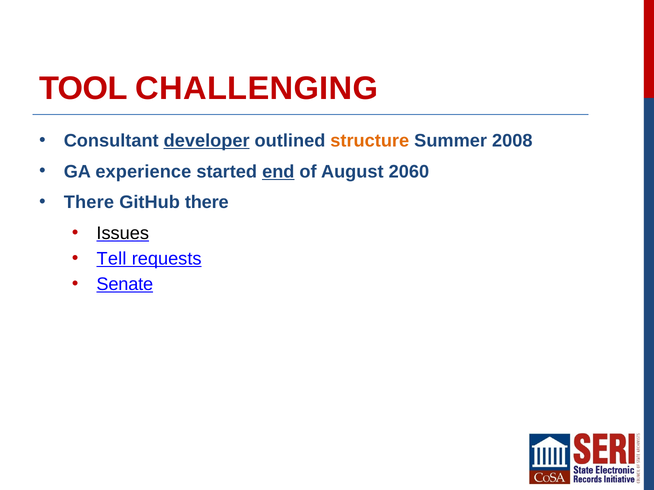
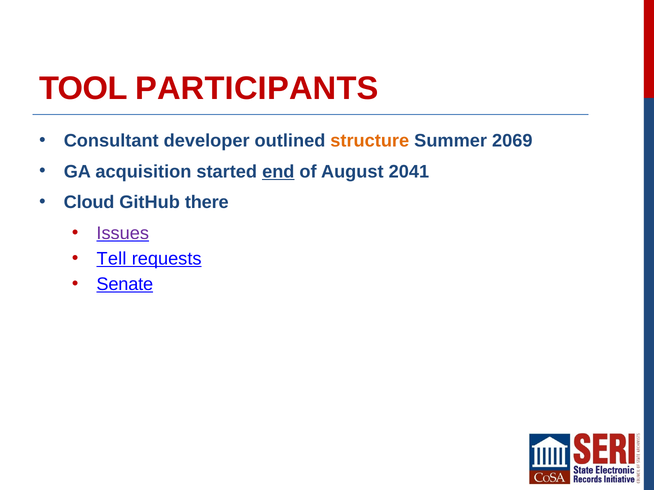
CHALLENGING: CHALLENGING -> PARTICIPANTS
developer underline: present -> none
2008: 2008 -> 2069
experience: experience -> acquisition
2060: 2060 -> 2041
There at (89, 203): There -> Cloud
Issues colour: black -> purple
